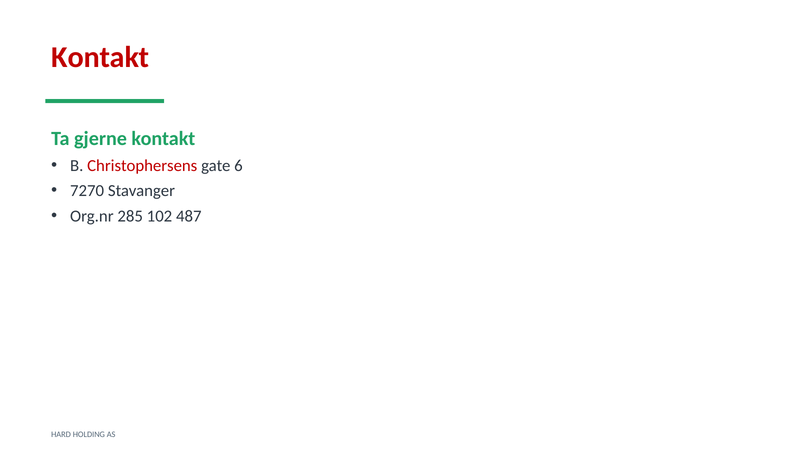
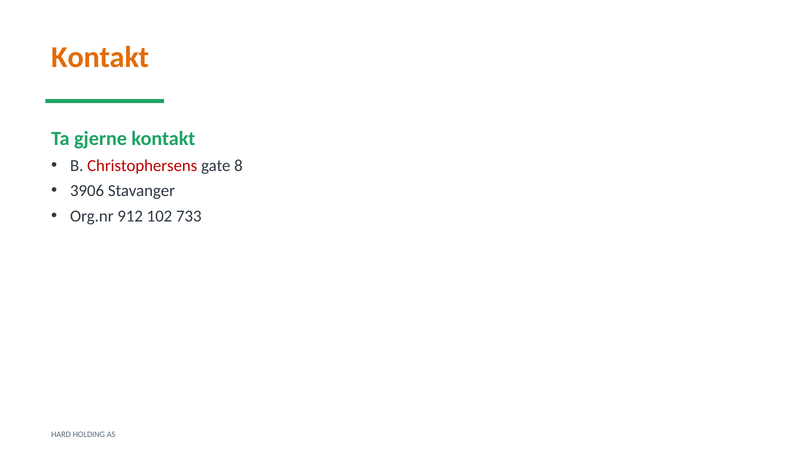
Kontakt at (100, 57) colour: red -> orange
6: 6 -> 8
7270: 7270 -> 3906
285: 285 -> 912
487: 487 -> 733
